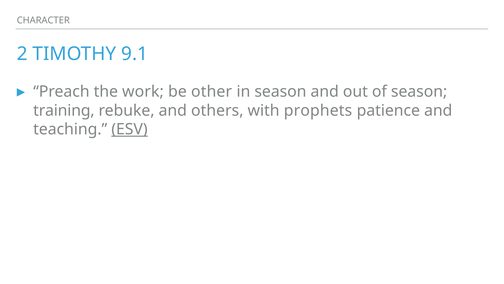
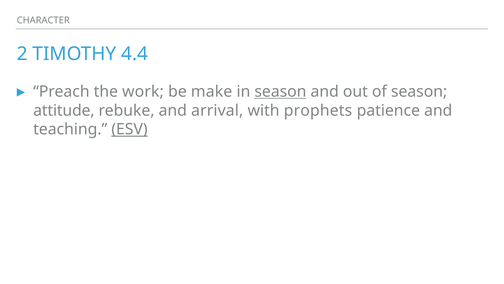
9.1: 9.1 -> 4.4
other: other -> make
season at (280, 91) underline: none -> present
training: training -> attitude
others: others -> arrival
